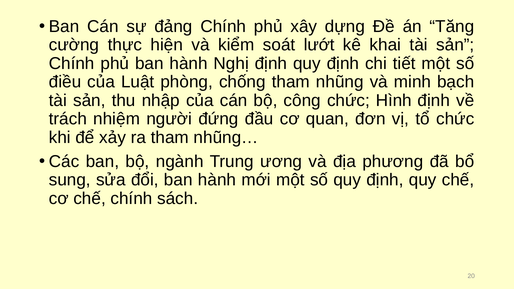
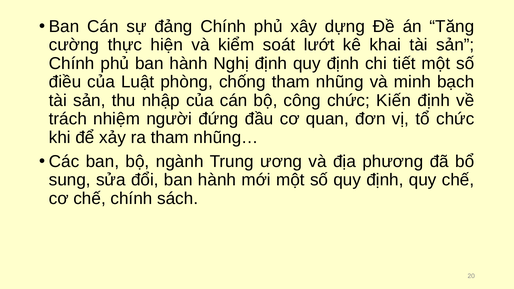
Hình: Hình -> Kiến
